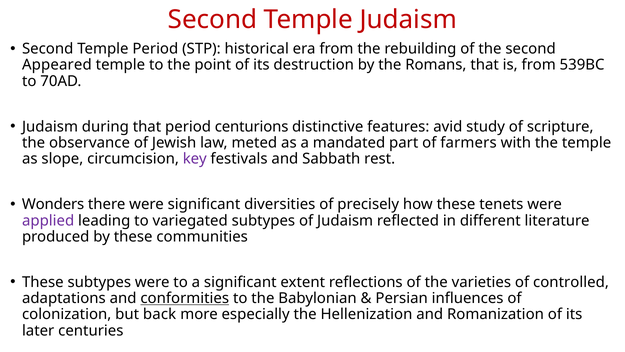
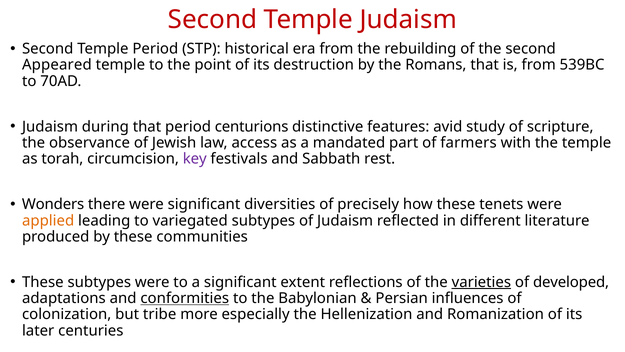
meted: meted -> access
slope: slope -> torah
applied colour: purple -> orange
varieties underline: none -> present
controlled: controlled -> developed
back: back -> tribe
